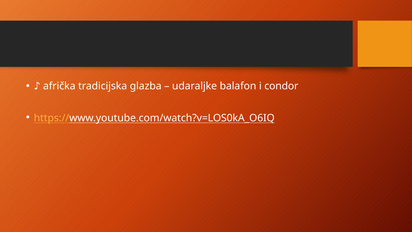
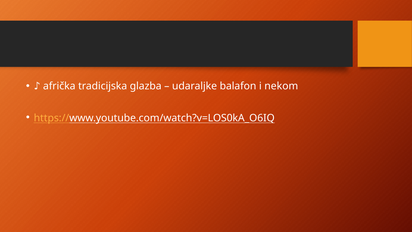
condor: condor -> nekom
